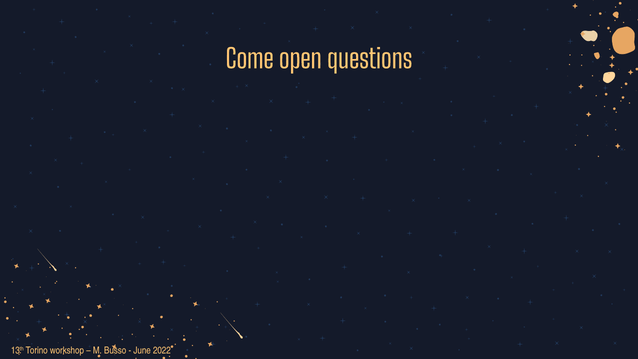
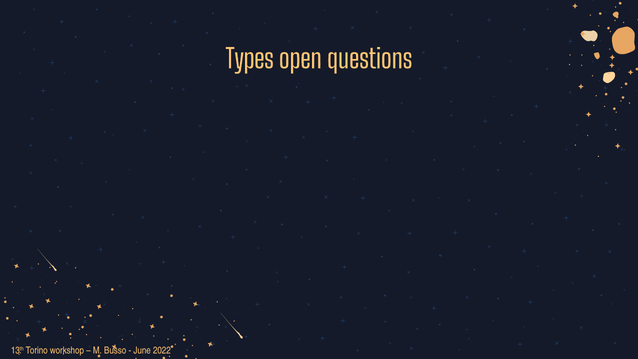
Come: Come -> Types
